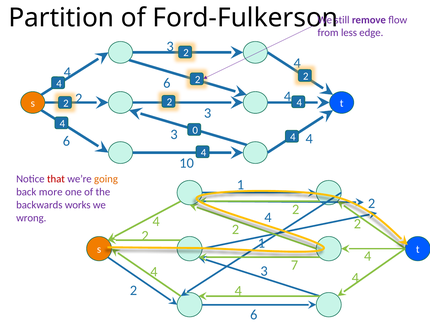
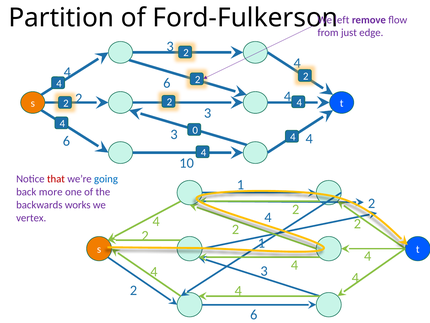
still: still -> left
less: less -> just
going colour: orange -> blue
wrong: wrong -> vertex
3 7: 7 -> 4
